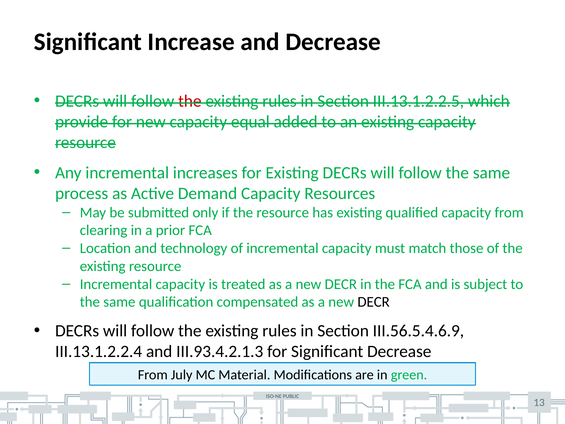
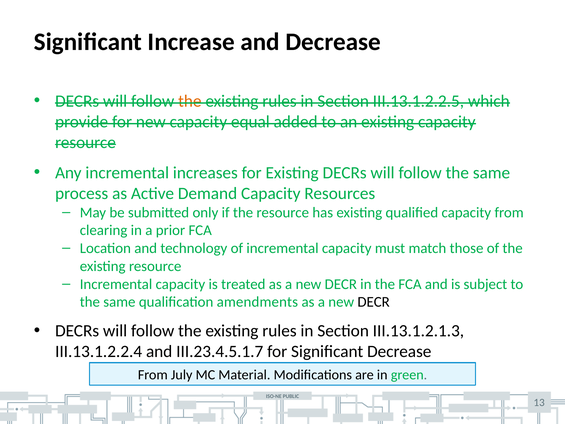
the at (190, 101) colour: red -> orange
compensated: compensated -> amendments
III.56.5.4.6.9: III.56.5.4.6.9 -> III.13.1.2.1.3
III.93.4.2.1.3: III.93.4.2.1.3 -> III.23.4.5.1.7
